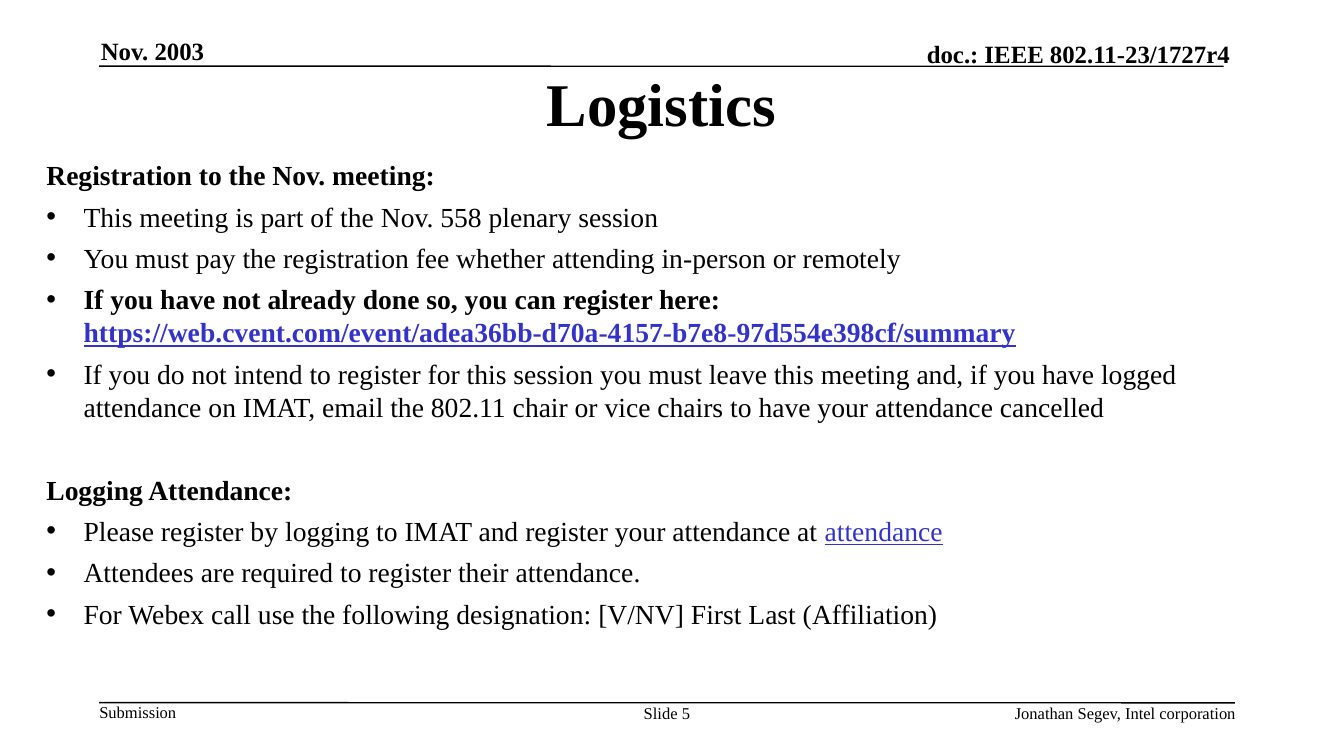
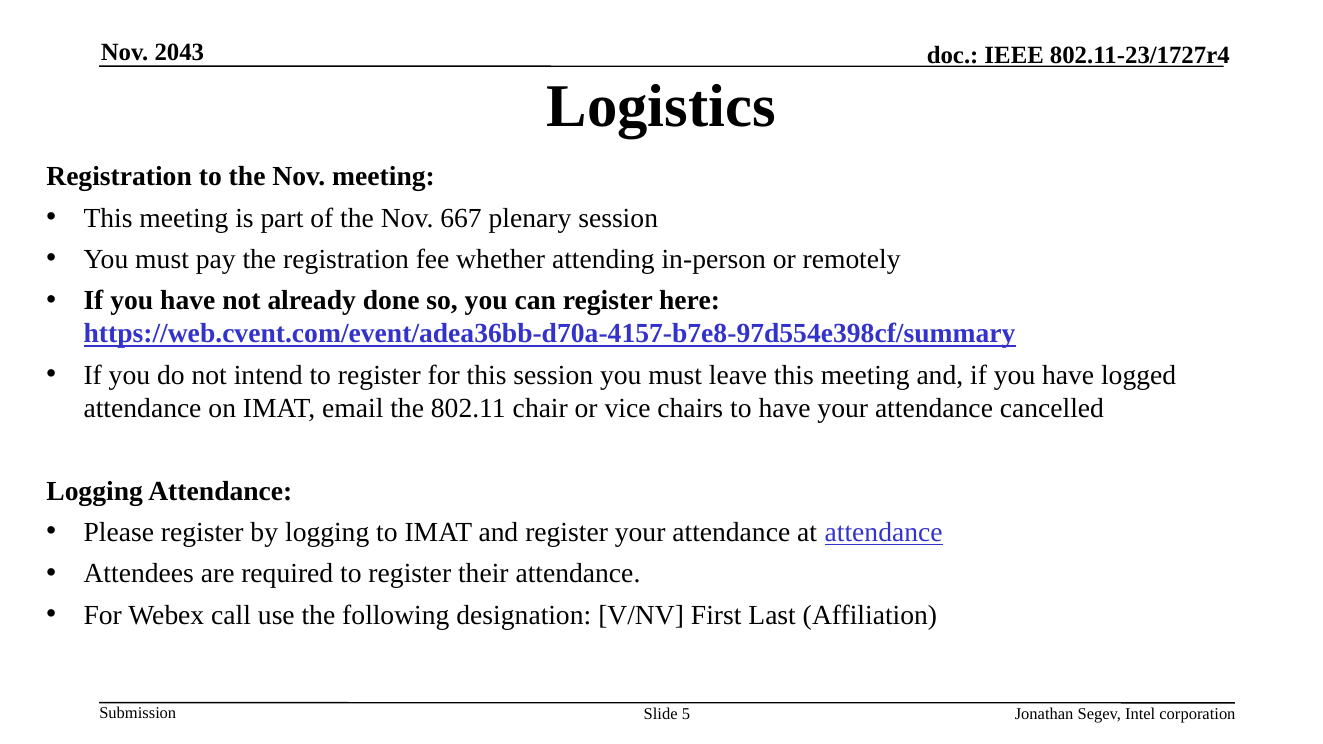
2003: 2003 -> 2043
558: 558 -> 667
